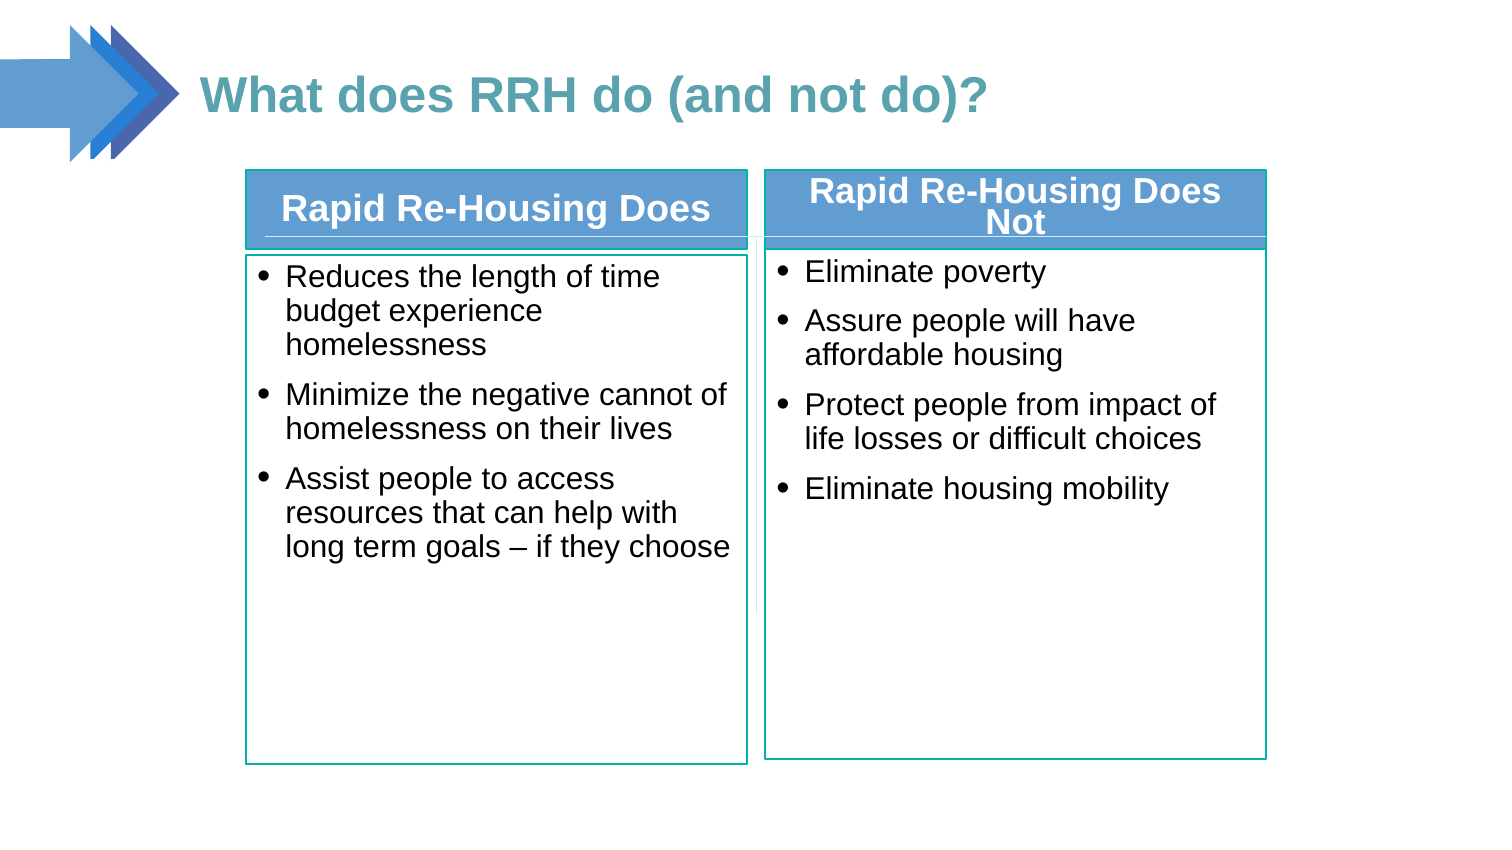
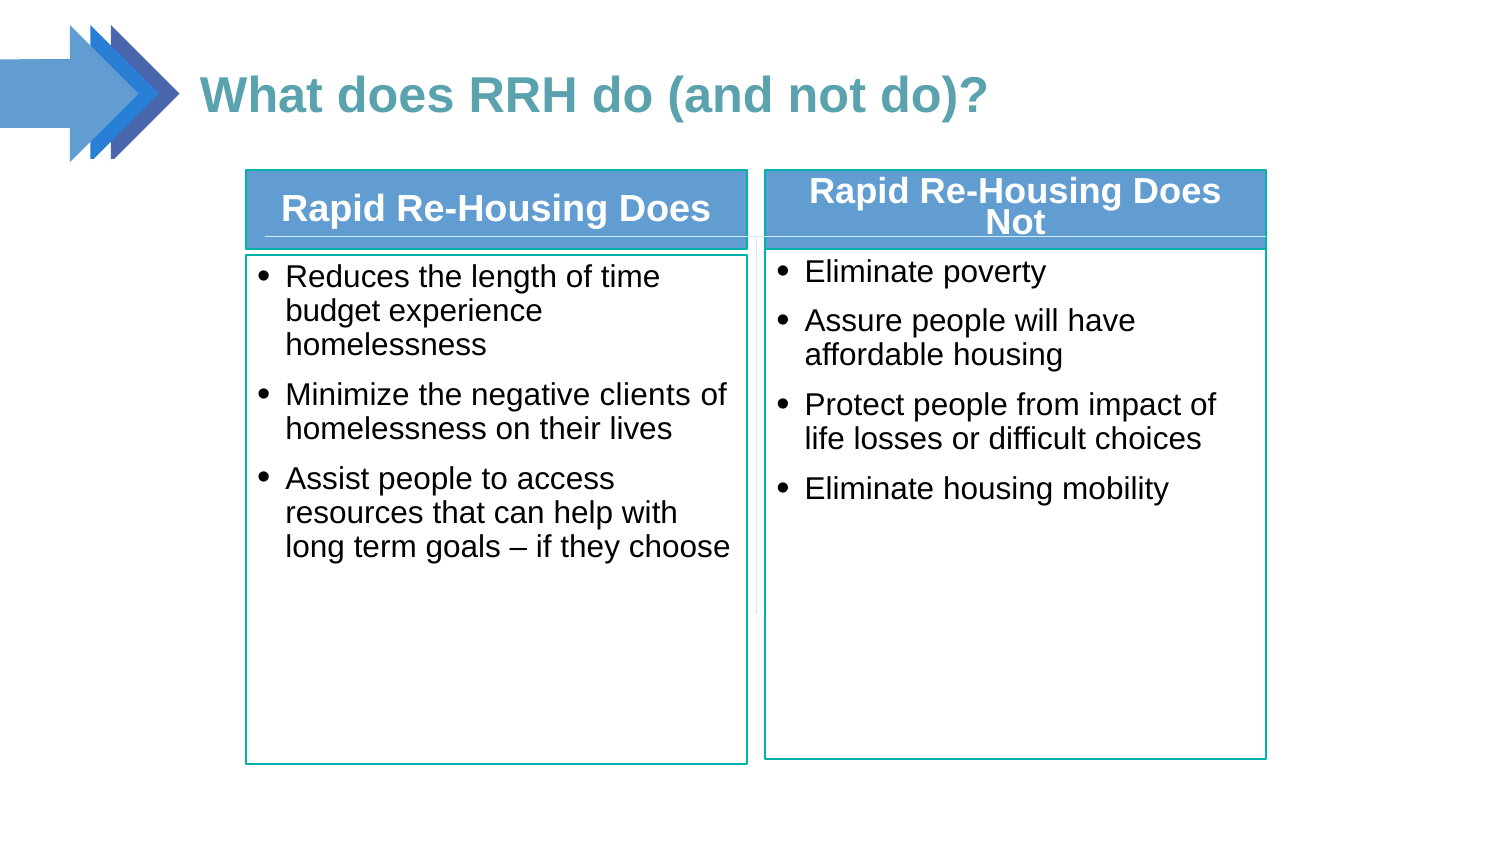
cannot: cannot -> clients
